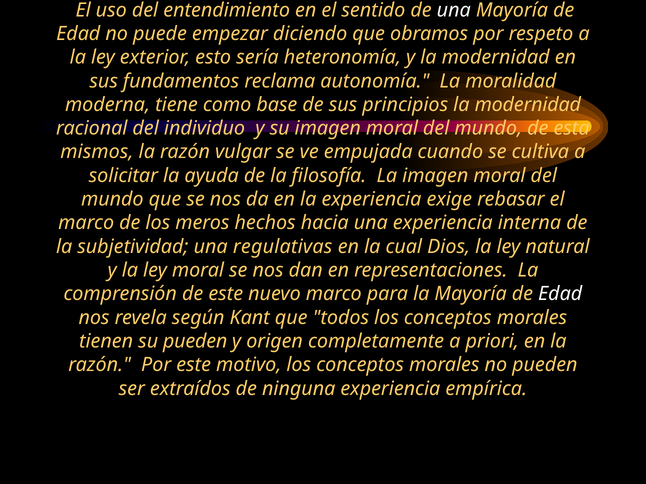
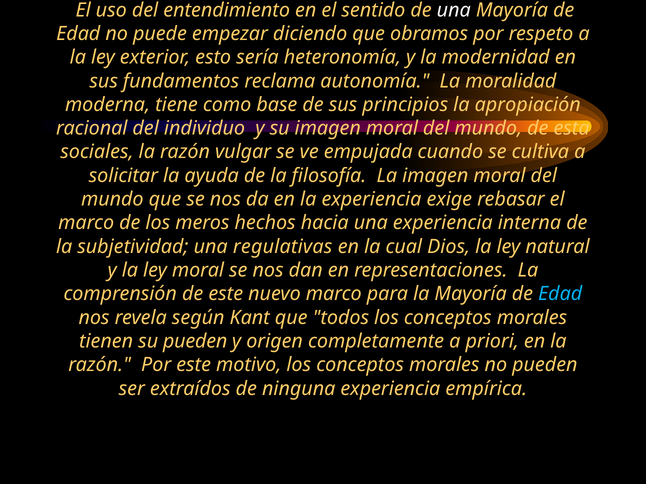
principios la modernidad: modernidad -> apropiación
mismos: mismos -> sociales
Edad at (560, 294) colour: white -> light blue
